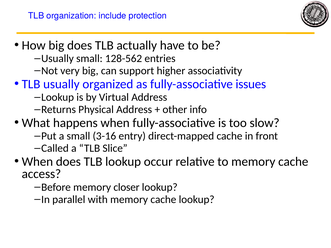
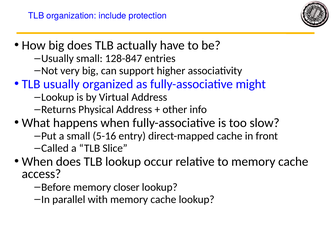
128-562: 128-562 -> 128-847
issues: issues -> might
3-16: 3-16 -> 5-16
